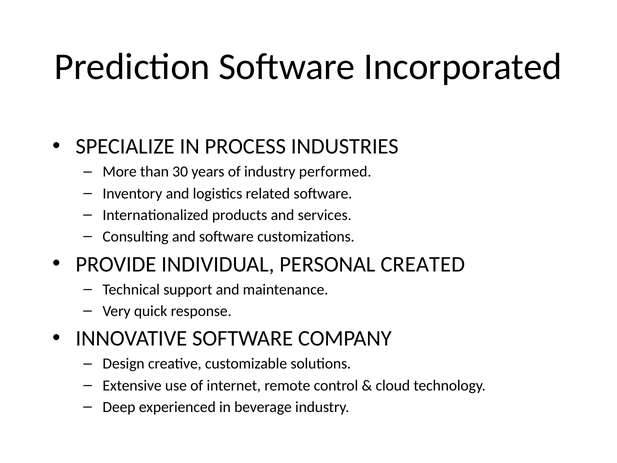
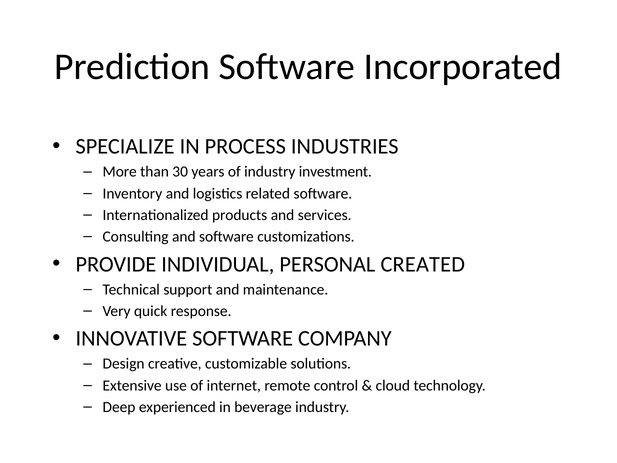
performed: performed -> investment
